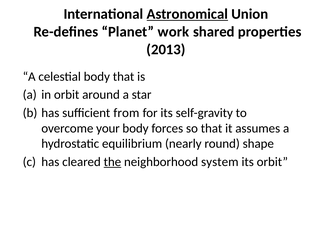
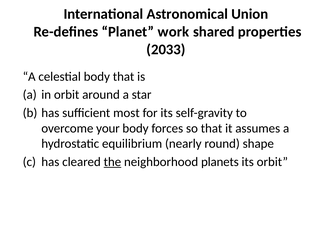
Astronomical underline: present -> none
2013: 2013 -> 2033
from: from -> most
system: system -> planets
